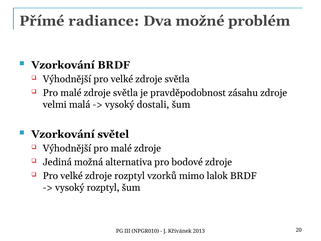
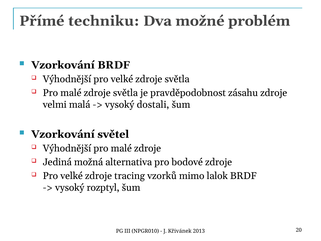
radiance: radiance -> techniku
zdroje rozptyl: rozptyl -> tracing
